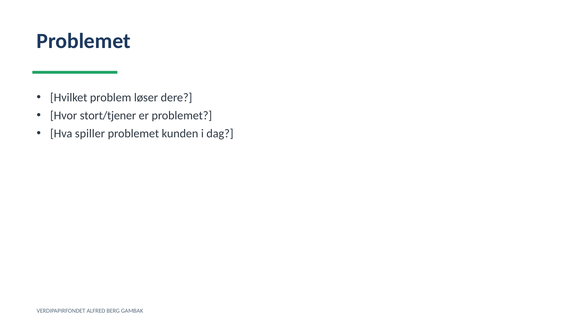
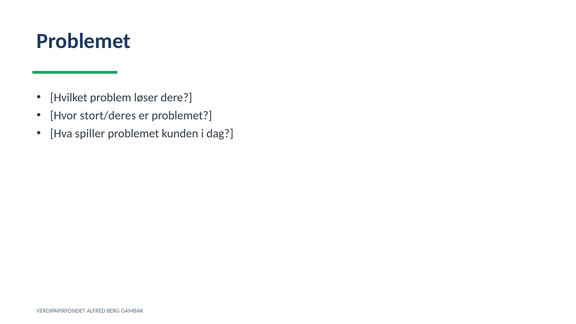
stort/tjener: stort/tjener -> stort/deres
